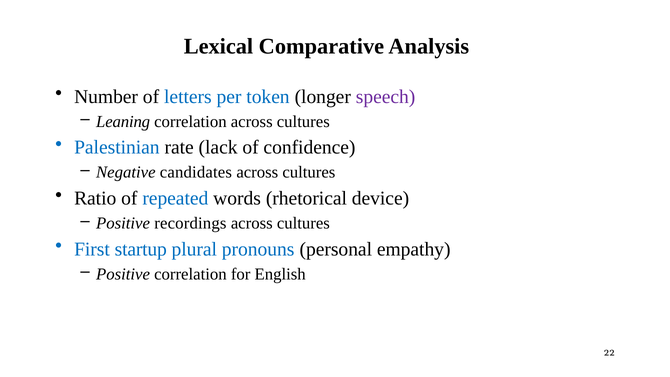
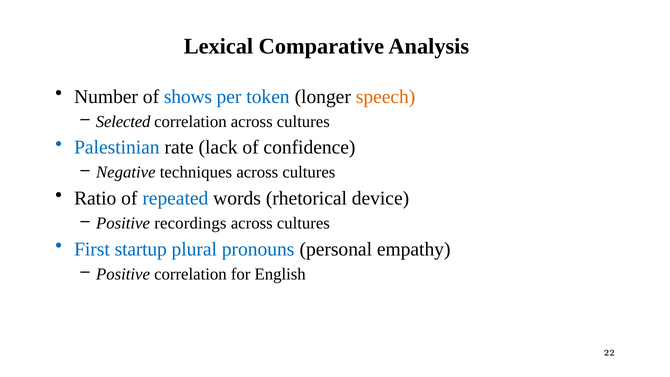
letters: letters -> shows
speech colour: purple -> orange
Leaning: Leaning -> Selected
candidates: candidates -> techniques
